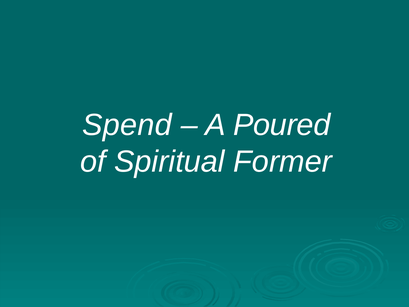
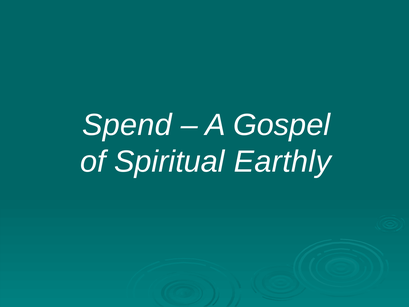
Poured: Poured -> Gospel
Former: Former -> Earthly
